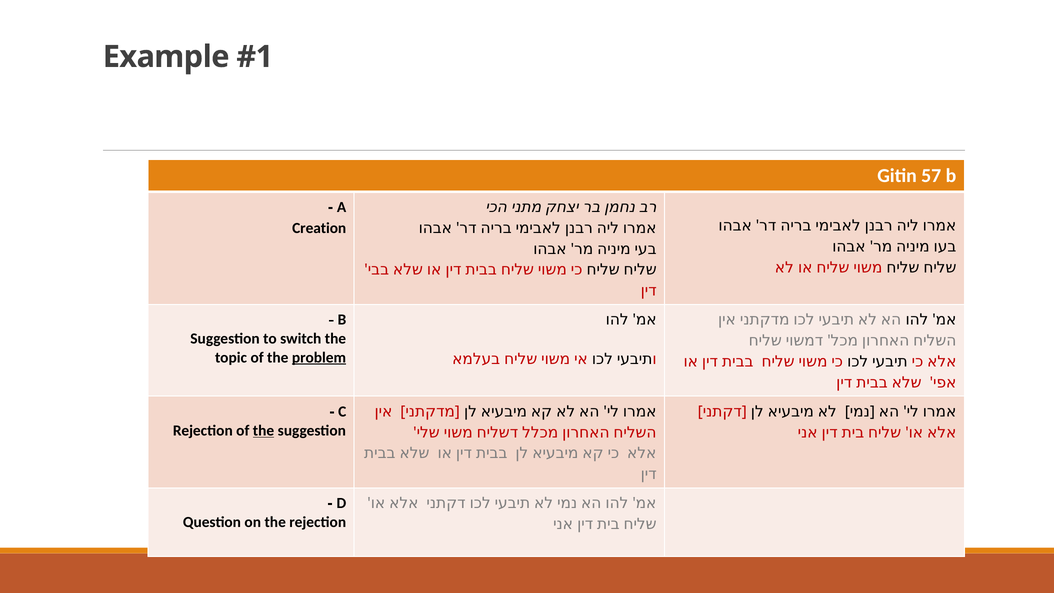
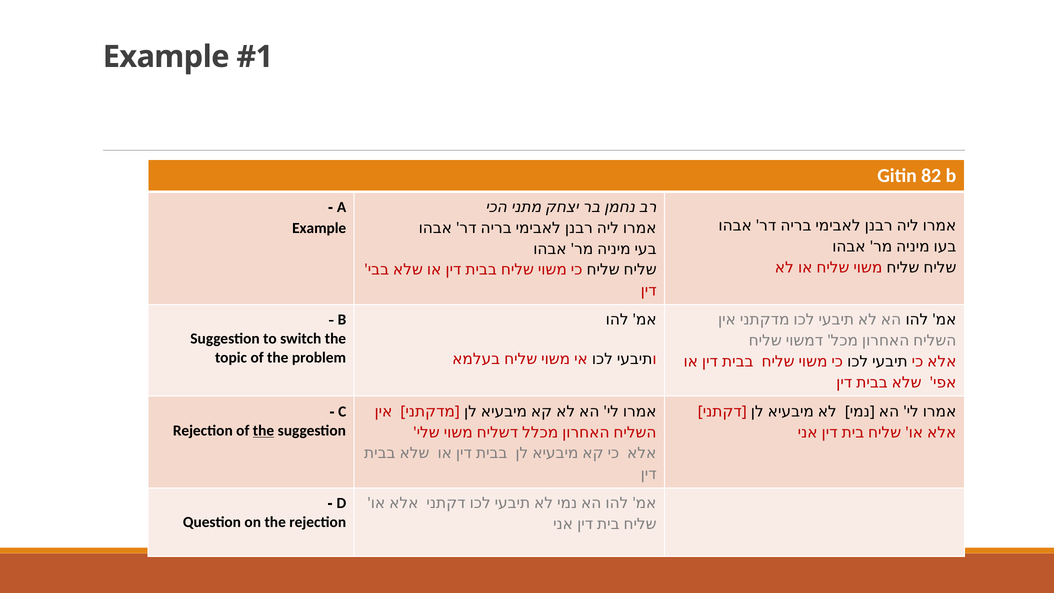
57: 57 -> 82
Creation at (319, 228): Creation -> Example
problem underline: present -> none
